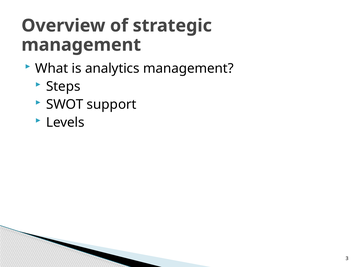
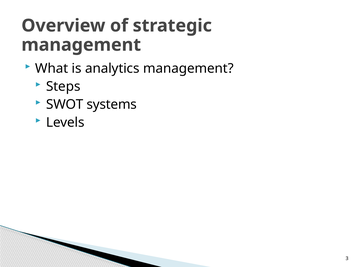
support: support -> systems
